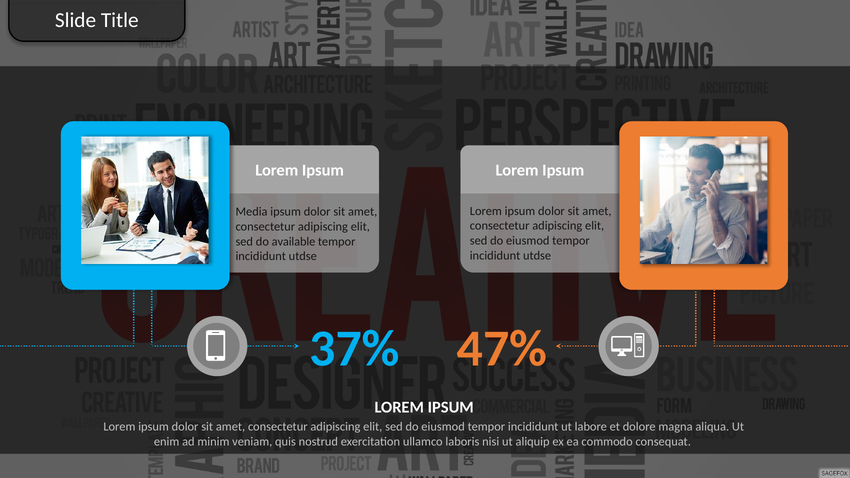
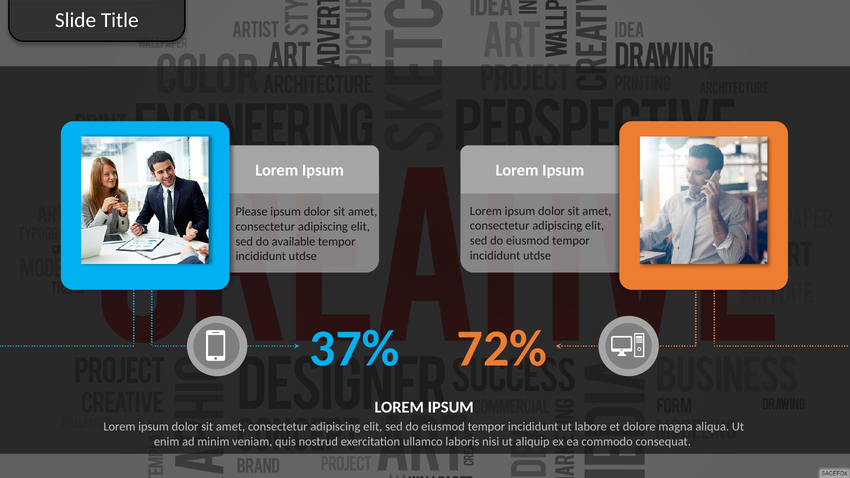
Media: Media -> Please
47%: 47% -> 72%
